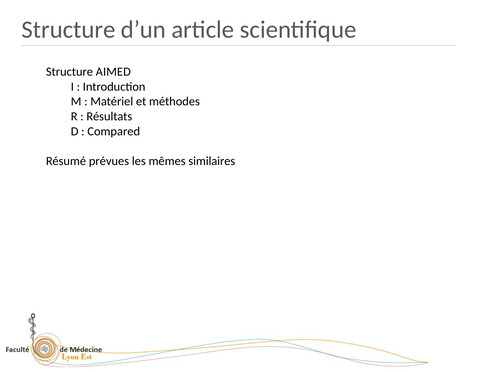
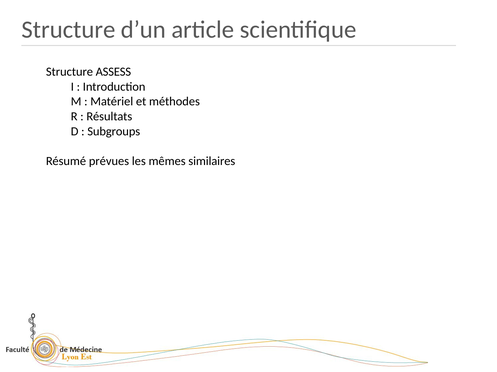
AIMED: AIMED -> ASSESS
Compared: Compared -> Subgroups
